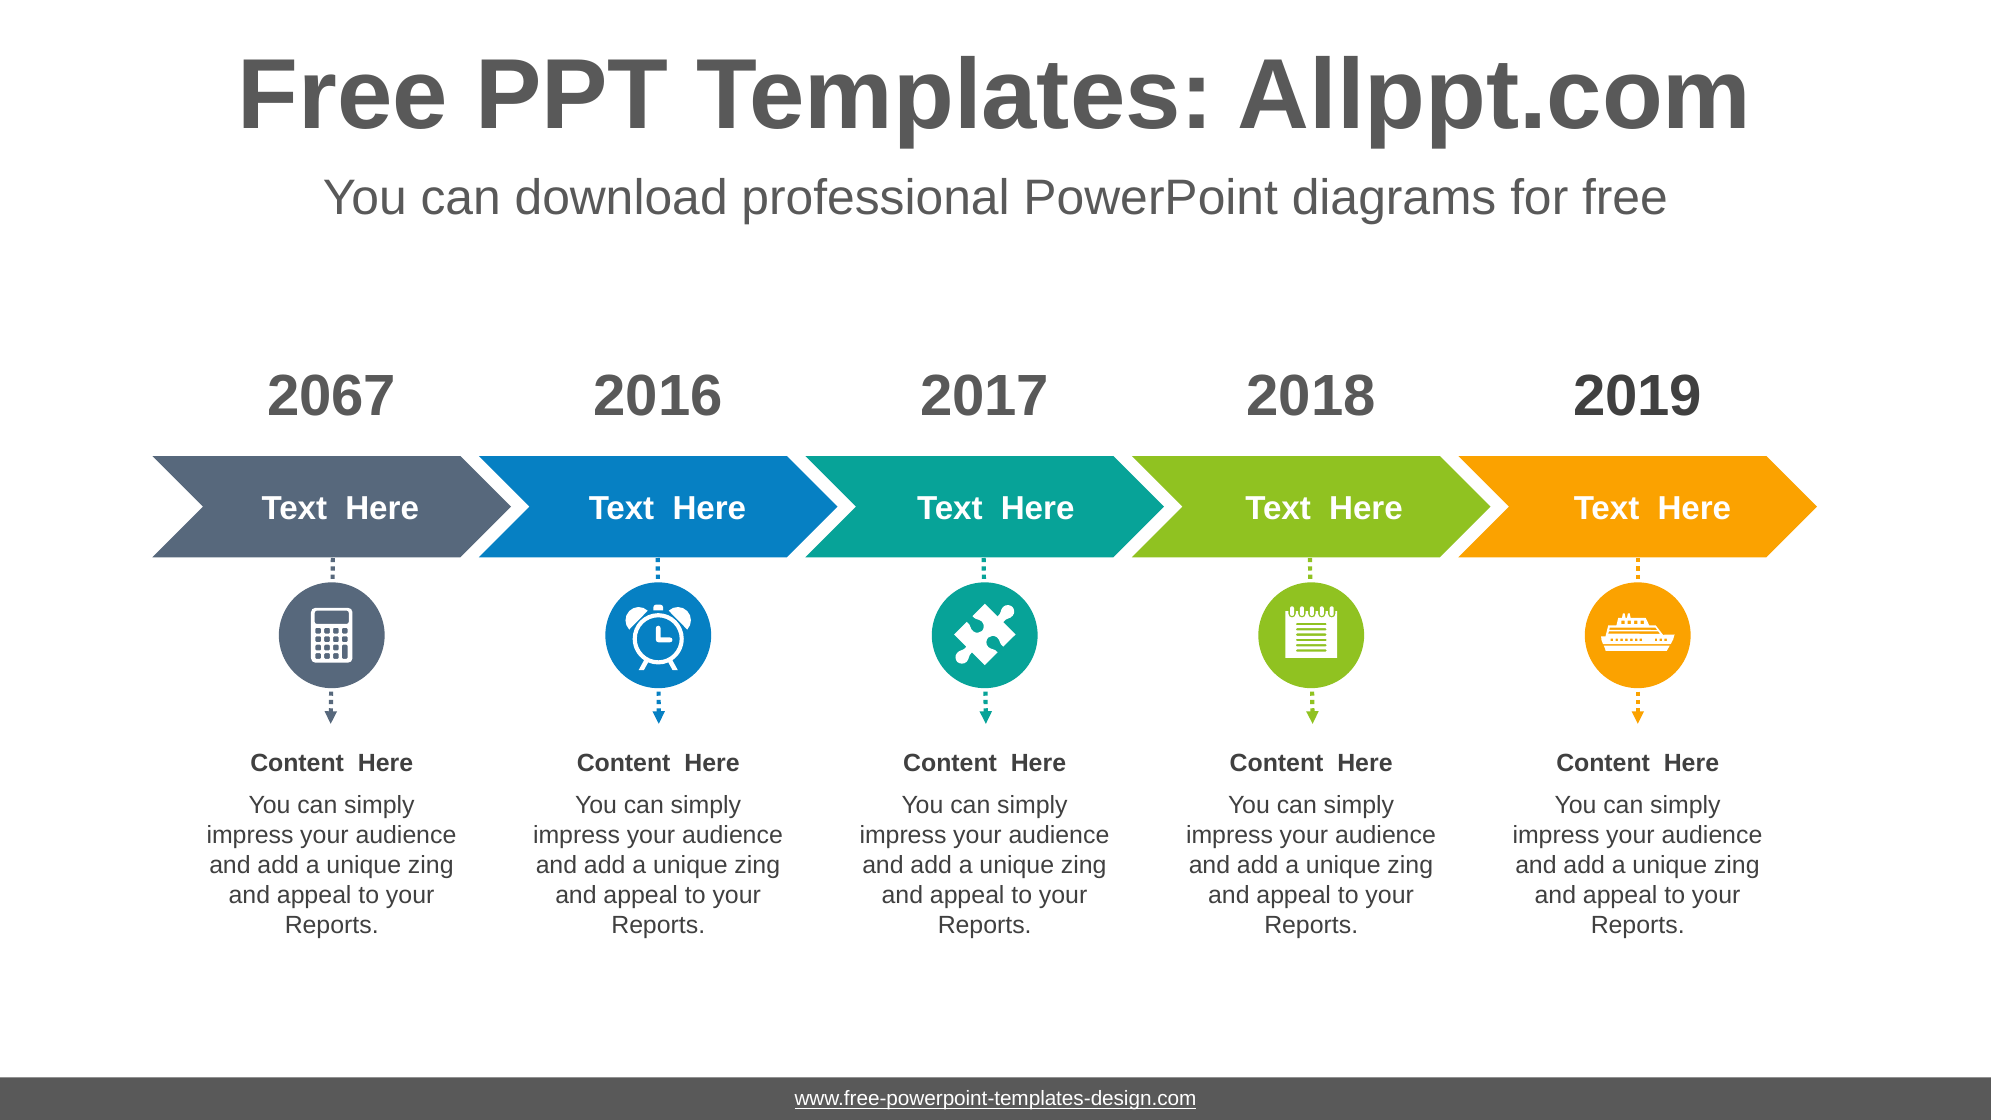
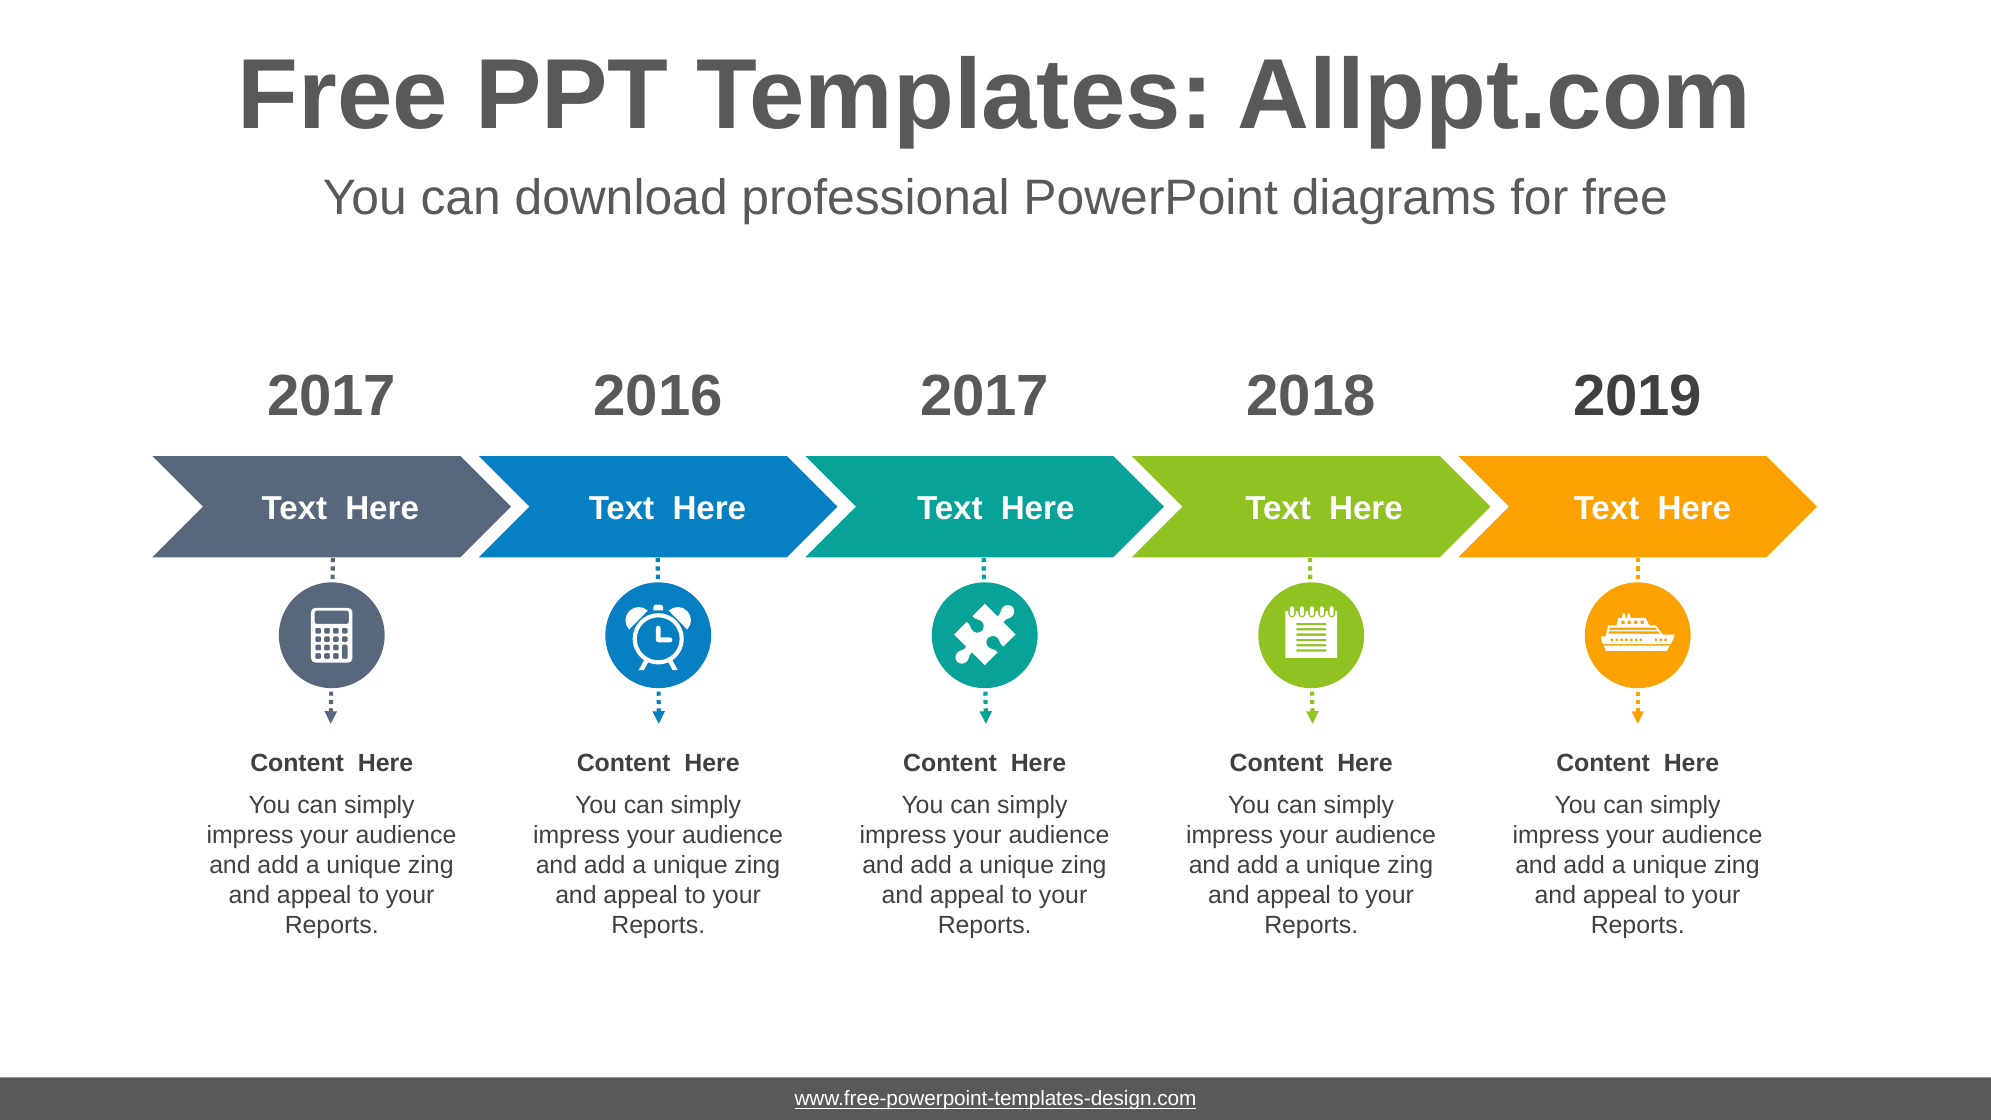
2067 at (332, 396): 2067 -> 2017
